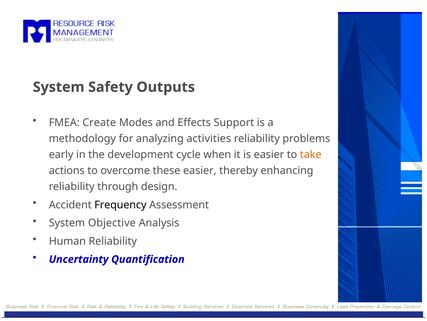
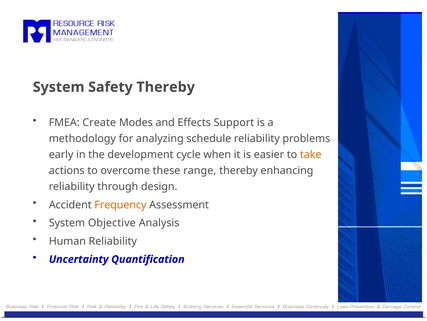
Safety Outputs: Outputs -> Thereby
activities: activities -> schedule
these easier: easier -> range
Frequency colour: black -> orange
